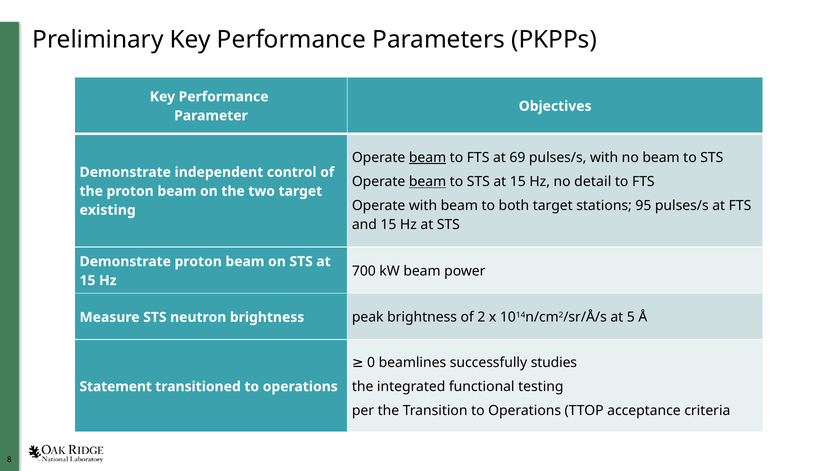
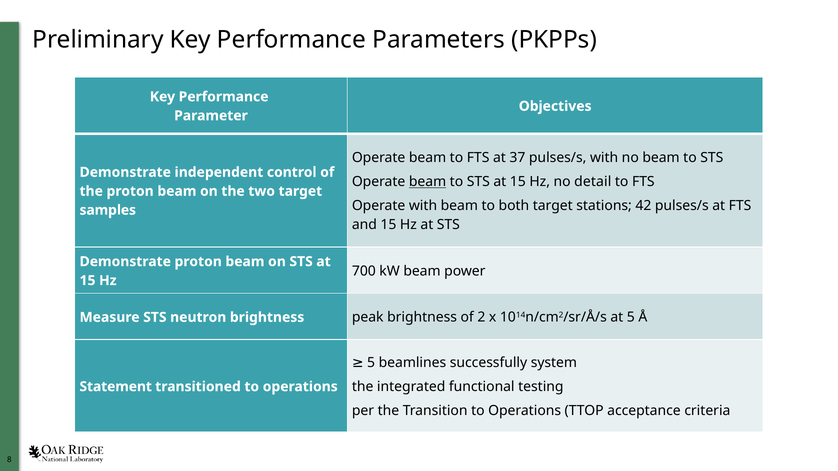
beam at (428, 158) underline: present -> none
69: 69 -> 37
95: 95 -> 42
existing: existing -> samples
0 at (371, 363): 0 -> 5
studies: studies -> system
